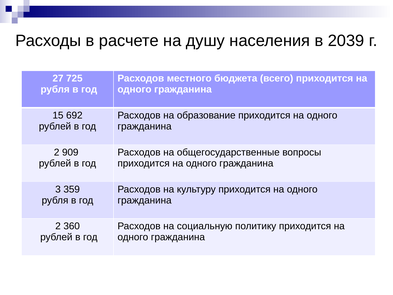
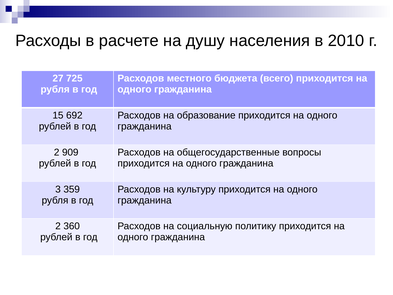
2039: 2039 -> 2010
